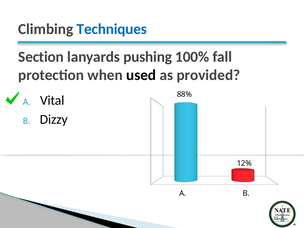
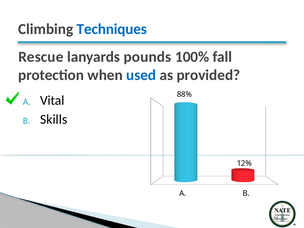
Section: Section -> Rescue
pushing: pushing -> pounds
used colour: black -> blue
Dizzy: Dizzy -> Skills
